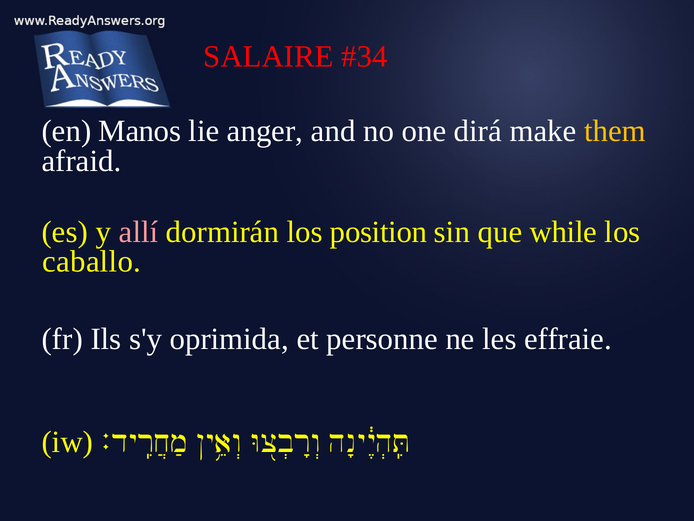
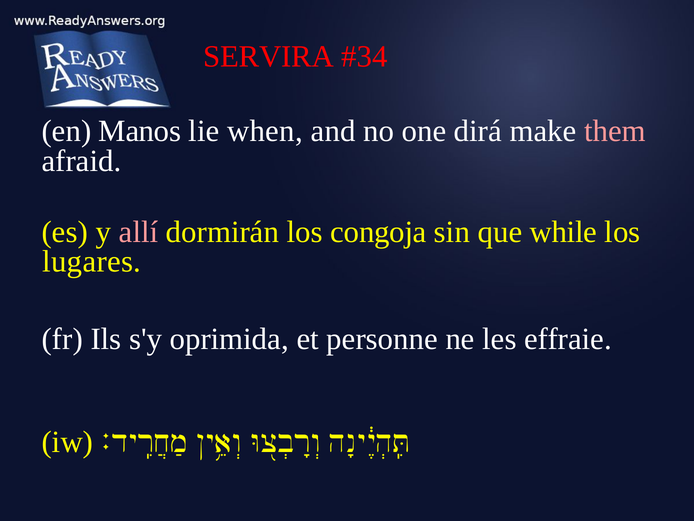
SALAIRE: SALAIRE -> SERVIRA
anger: anger -> when
them colour: yellow -> pink
position: position -> congoja
caballo: caballo -> lugares
